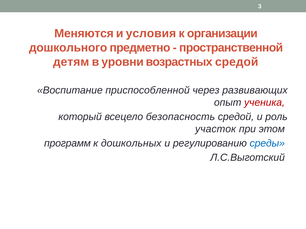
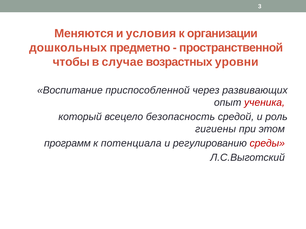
дошкольного: дошкольного -> дошкольных
детям: детям -> чтобы
уровни: уровни -> случае
возрастных средой: средой -> уровни
участок: участок -> гигиены
дошкольных: дошкольных -> потенциала
среды colour: blue -> red
